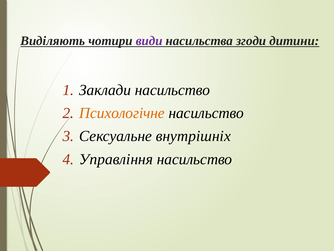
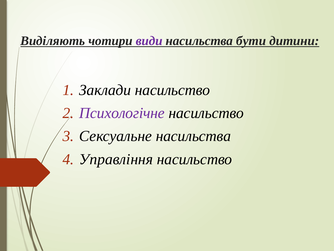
згоди: згоди -> бути
Психологічне colour: orange -> purple
Сексуальне внутрішніх: внутрішніх -> насильства
